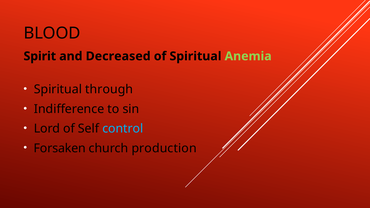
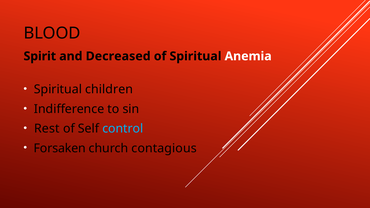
Anemia colour: light green -> white
through: through -> children
Lord: Lord -> Rest
production: production -> contagious
